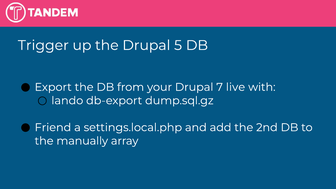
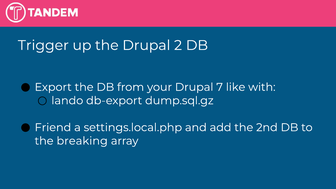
5: 5 -> 2
live: live -> like
manually: manually -> breaking
